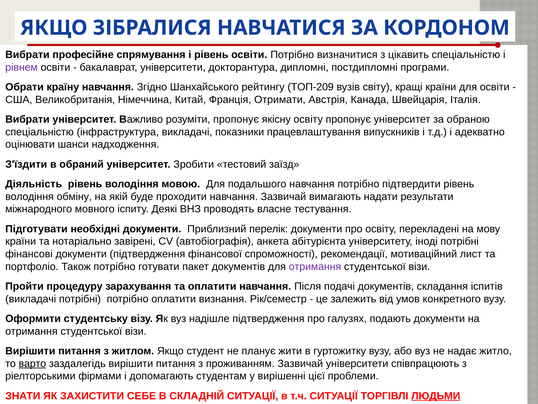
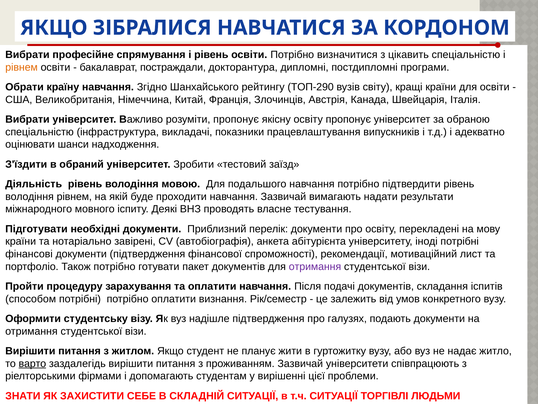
рівнем at (22, 67) colour: purple -> orange
бакалаврат університети: університети -> постраждали
ТОП-209: ТОП-209 -> ТОП-290
Отримати: Отримати -> Злочинців
володіння обміну: обміну -> рівнем
викладачі at (31, 299): викладачі -> способом
ЛЮДЬМИ underline: present -> none
